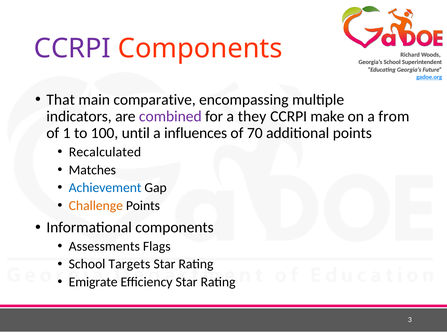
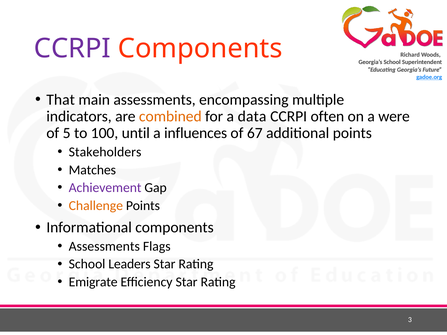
main comparative: comparative -> assessments
combined colour: purple -> orange
they: they -> data
make: make -> often
from: from -> were
1: 1 -> 5
70: 70 -> 67
Recalculated: Recalculated -> Stakeholders
Achievement colour: blue -> purple
Targets: Targets -> Leaders
